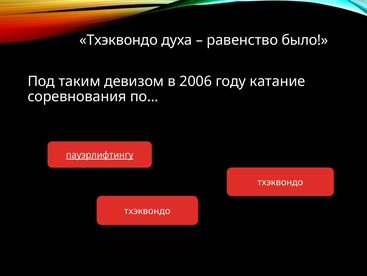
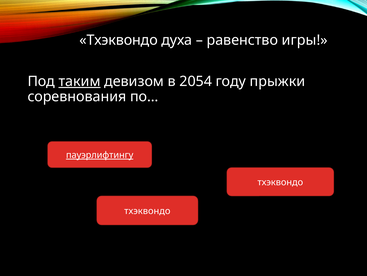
было: было -> игры
таким underline: none -> present
2006: 2006 -> 2054
катание: катание -> прыжки
